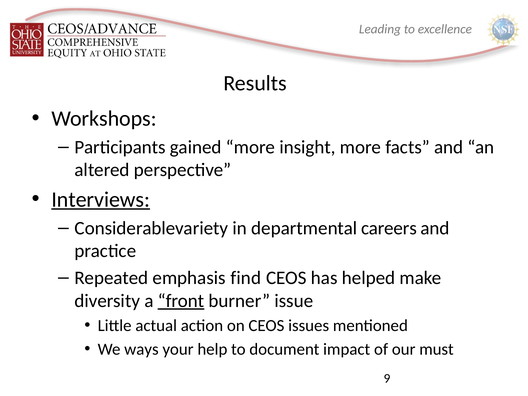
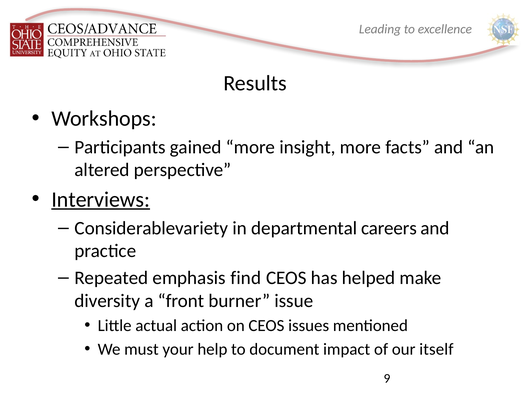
front underline: present -> none
ways: ways -> must
must: must -> itself
